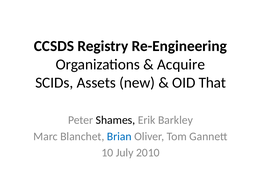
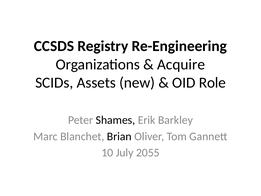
That: That -> Role
Brian colour: blue -> black
2010: 2010 -> 2055
